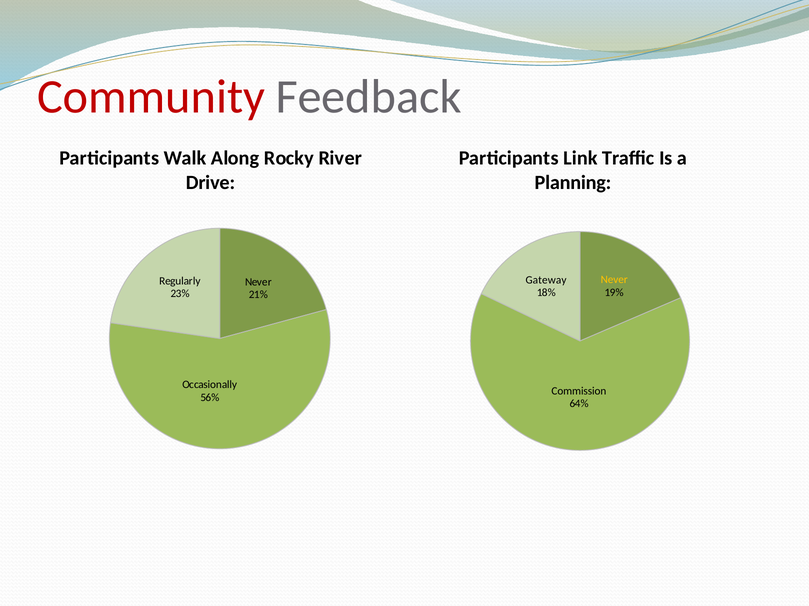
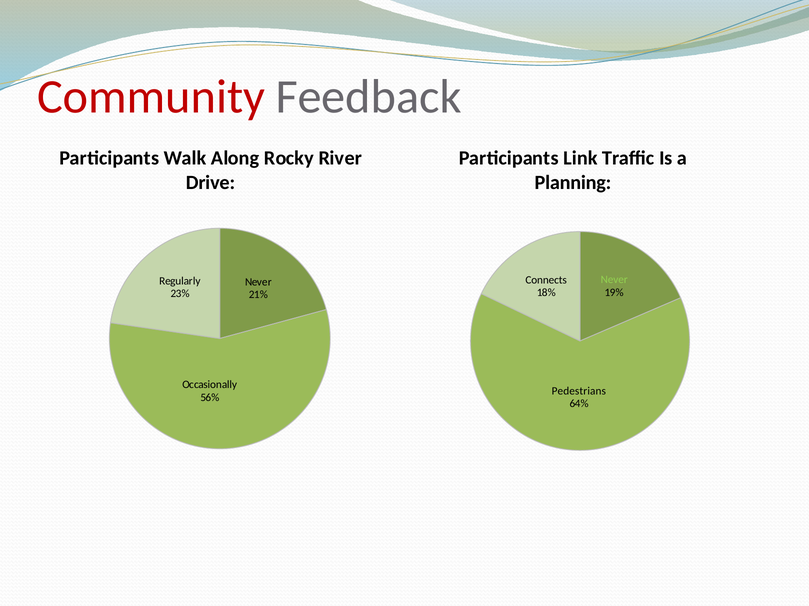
Never at (614, 280) colour: yellow -> light green
Gateway: Gateway -> Connects
Commission: Commission -> Pedestrians
